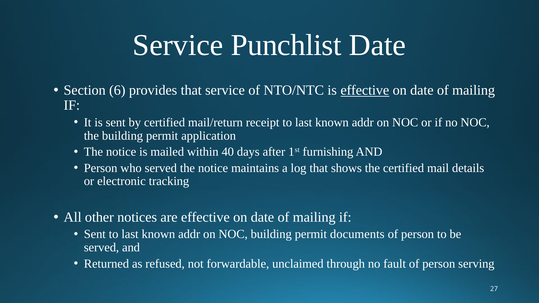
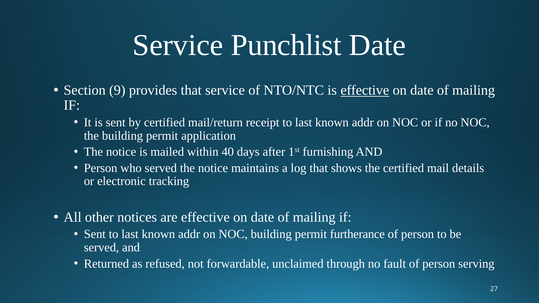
6: 6 -> 9
documents: documents -> furtherance
